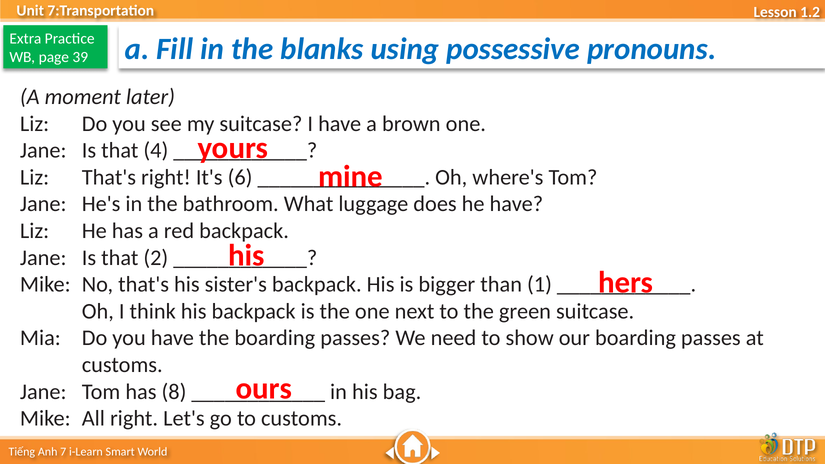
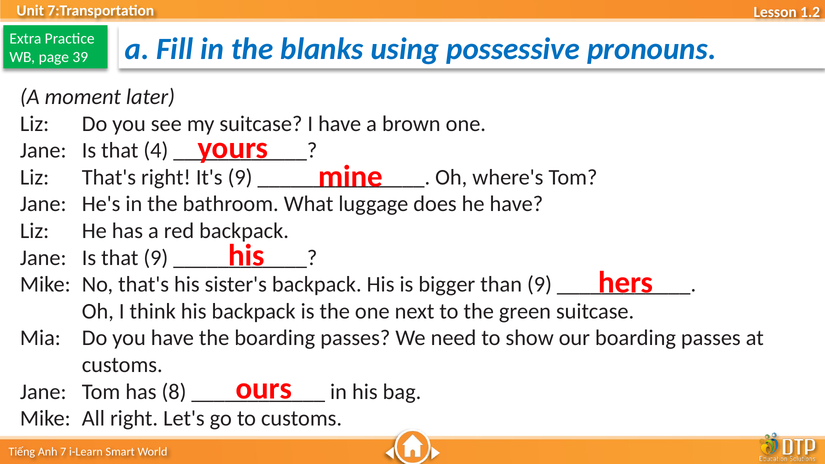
It's 6: 6 -> 9
that 2: 2 -> 9
than 1: 1 -> 9
